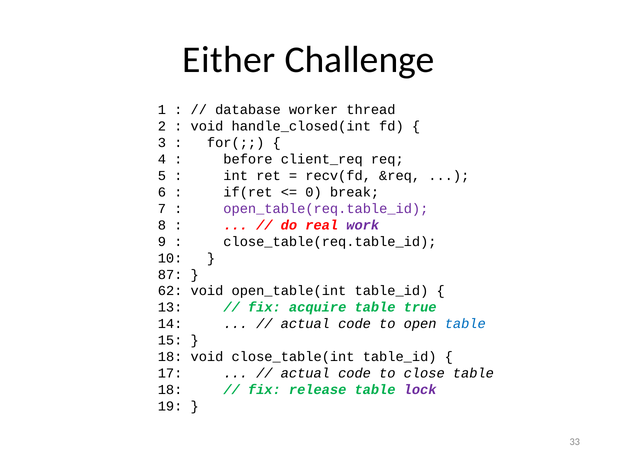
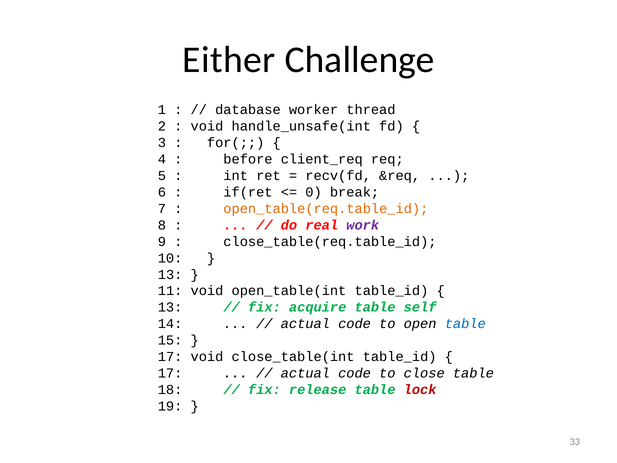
handle_closed(int: handle_closed(int -> handle_unsafe(int
open_table(req.table_id colour: purple -> orange
87 at (170, 274): 87 -> 13
62: 62 -> 11
true: true -> self
18 at (170, 357): 18 -> 17
lock colour: purple -> red
